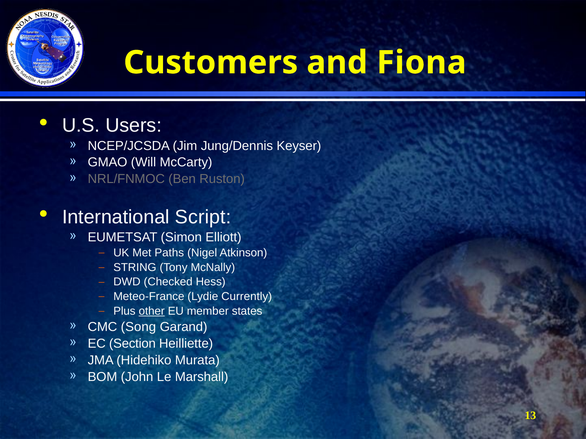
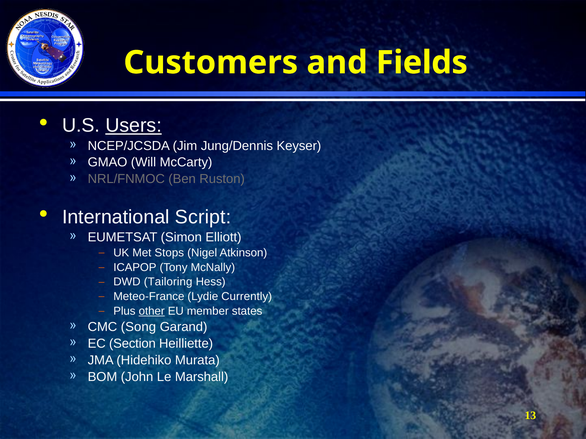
Fiona: Fiona -> Fields
Users underline: none -> present
Paths: Paths -> Stops
STRING: STRING -> ICAPOP
Checked: Checked -> Tailoring
